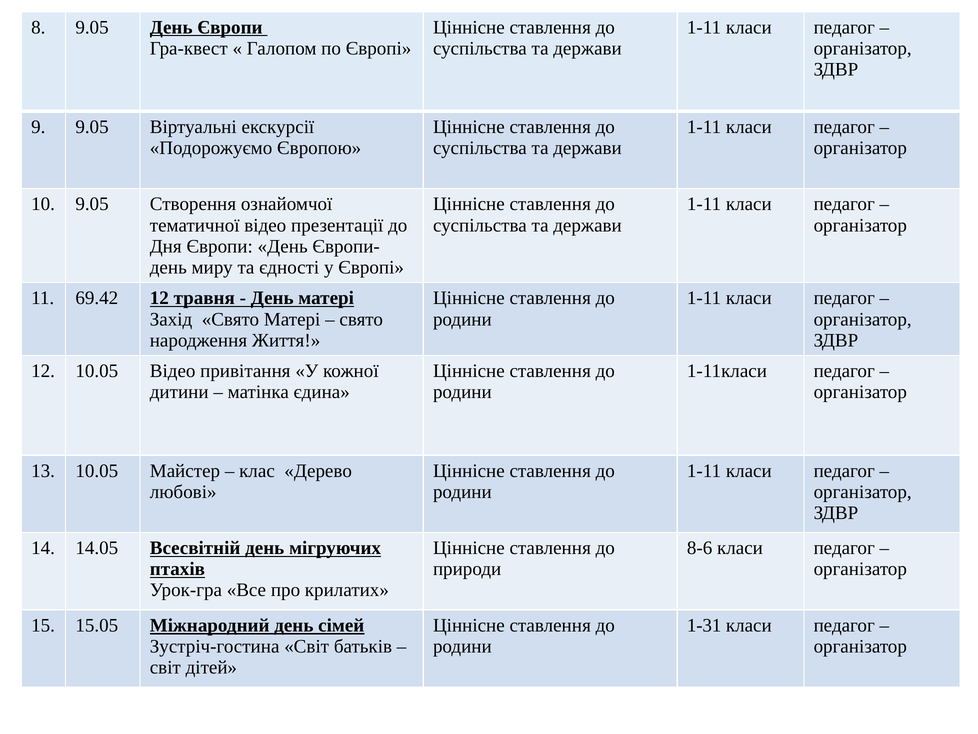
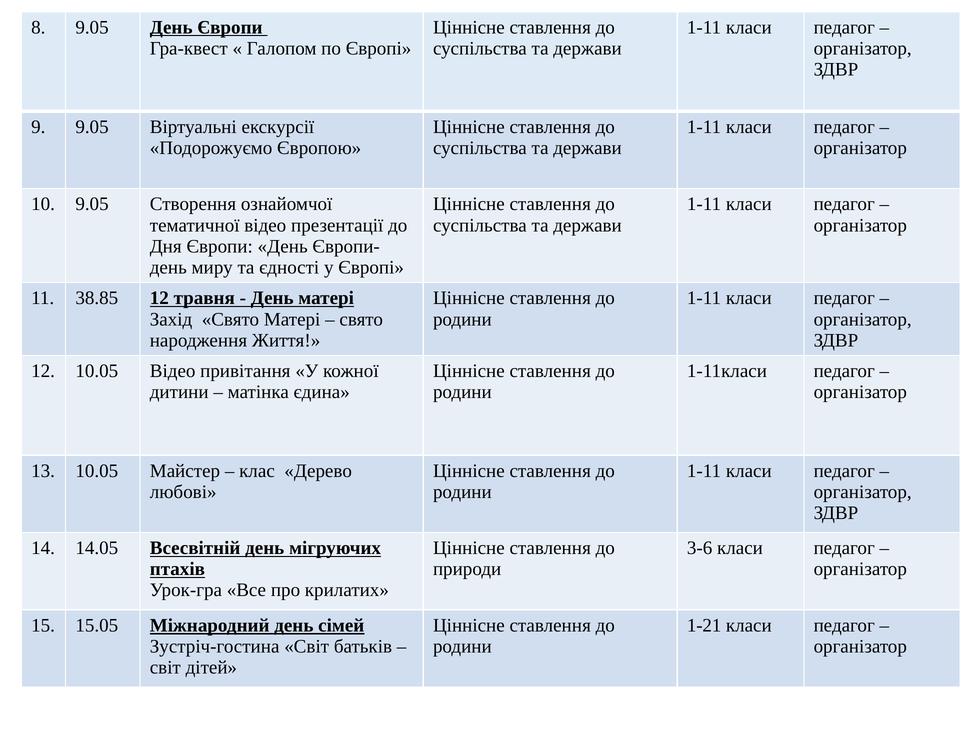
69.42: 69.42 -> 38.85
8-6: 8-6 -> 3-6
1-31: 1-31 -> 1-21
